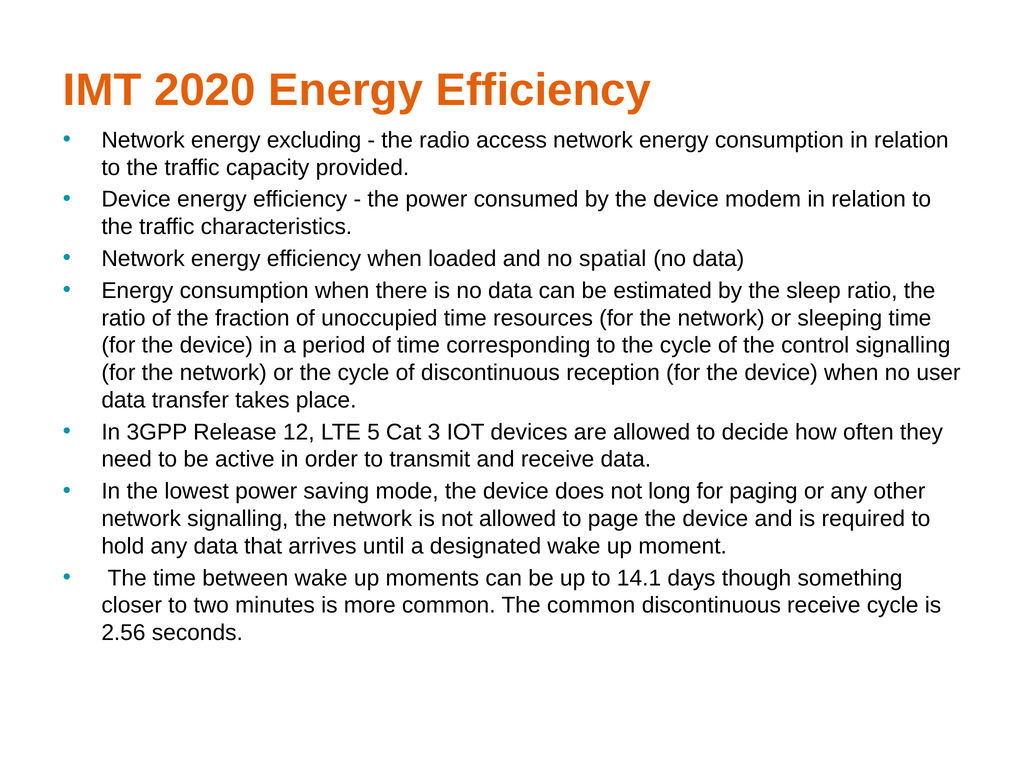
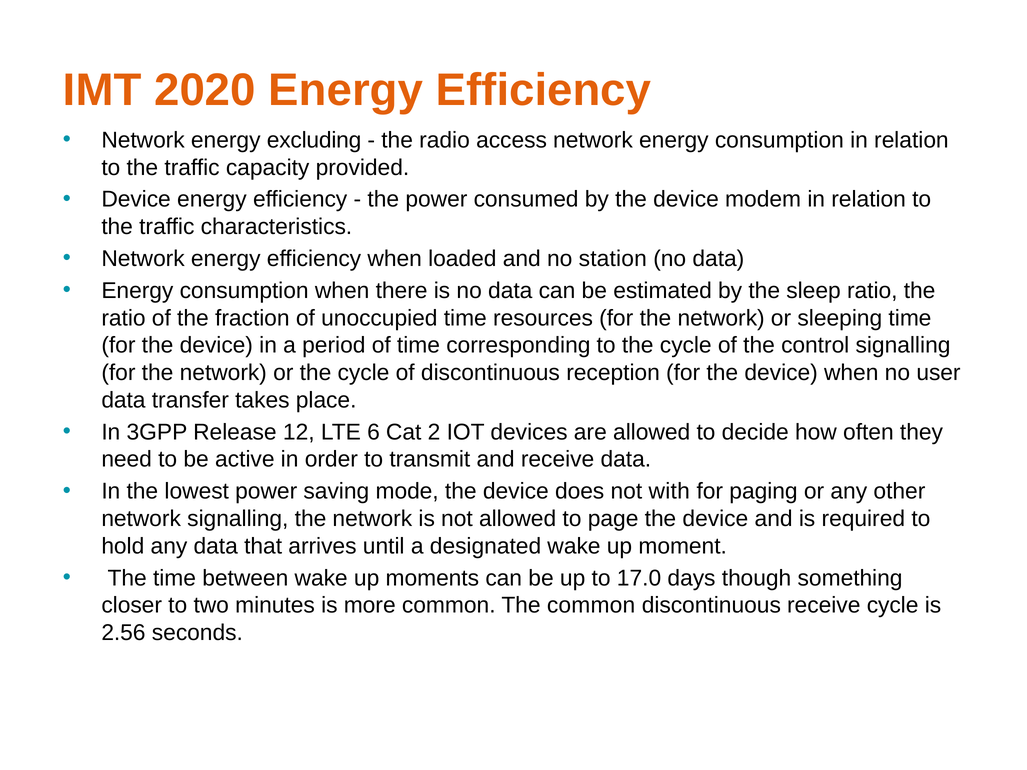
spatial: spatial -> station
5: 5 -> 6
3: 3 -> 2
long: long -> with
14.1: 14.1 -> 17.0
